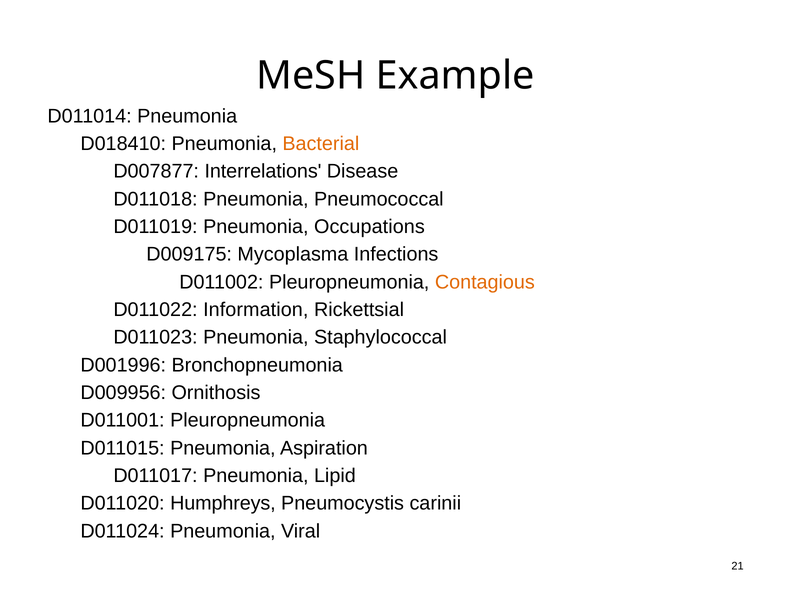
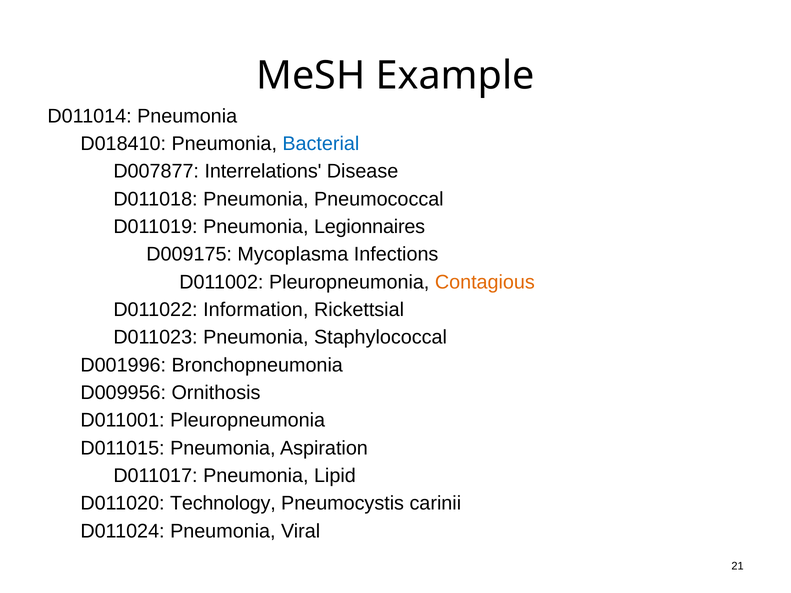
Bacterial colour: orange -> blue
Occupations: Occupations -> Legionnaires
Humphreys: Humphreys -> Technology
